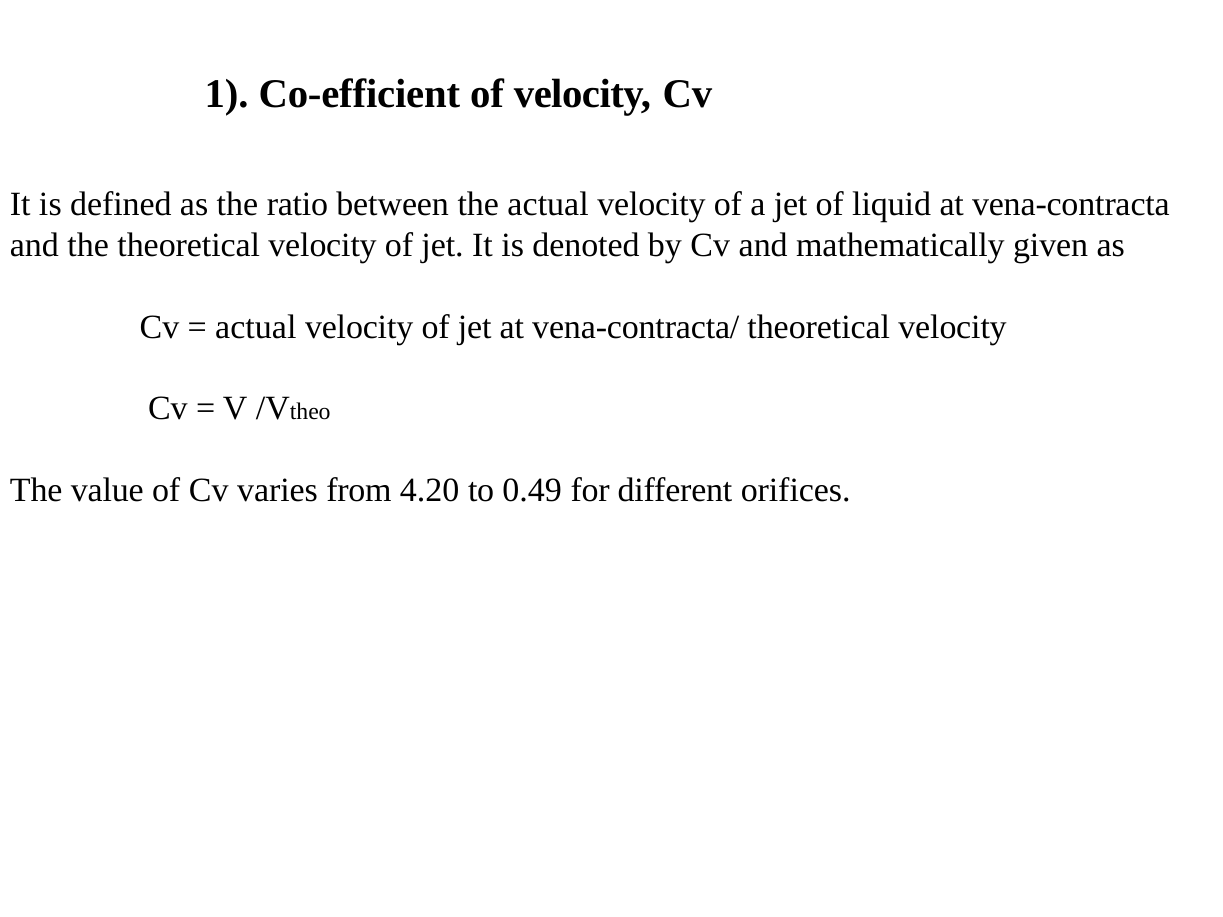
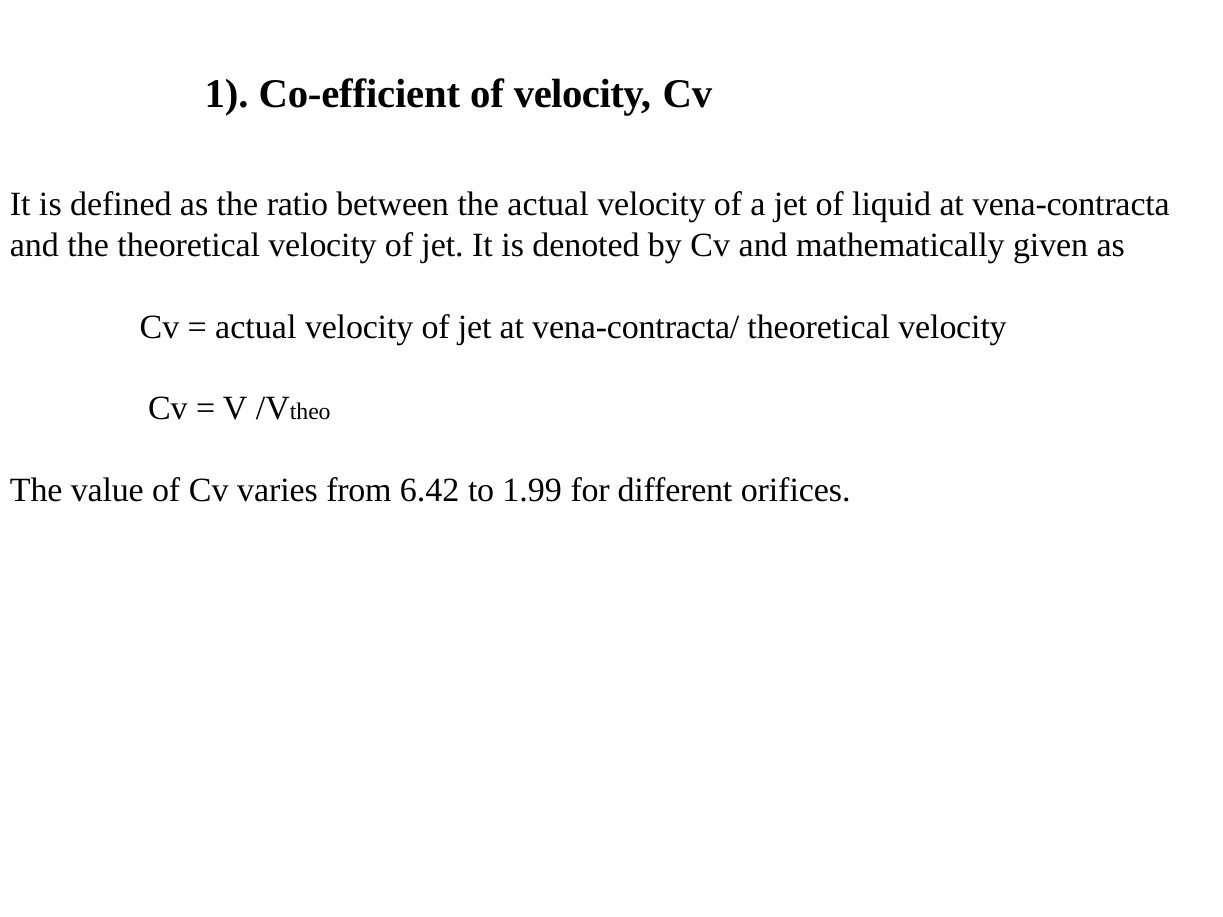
4.20: 4.20 -> 6.42
0.49: 0.49 -> 1.99
